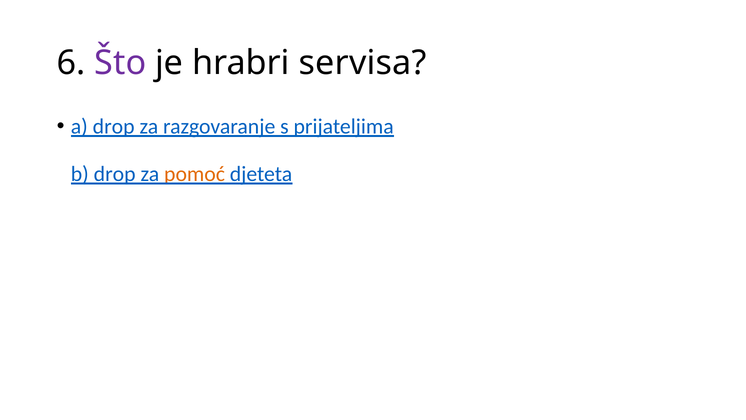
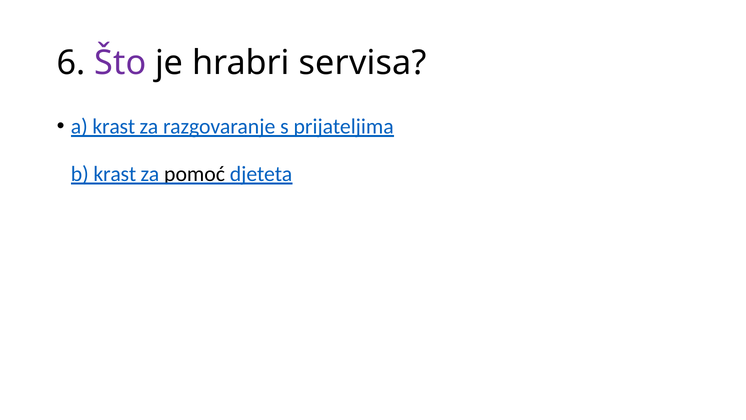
a drop: drop -> krast
b drop: drop -> krast
pomoć colour: orange -> black
